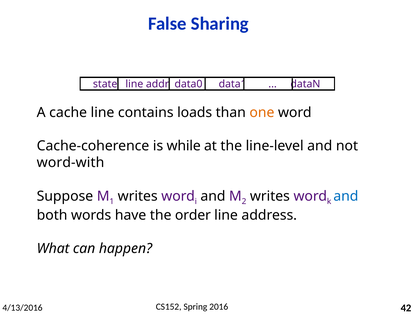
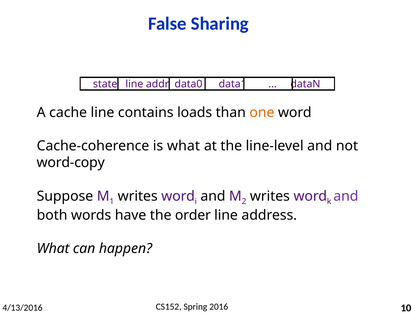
is while: while -> what
word-with: word-with -> word-copy
and at (346, 196) colour: blue -> purple
42: 42 -> 10
